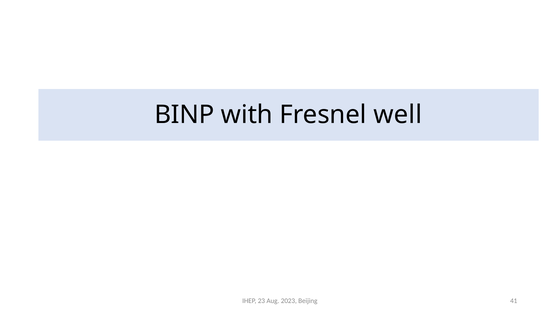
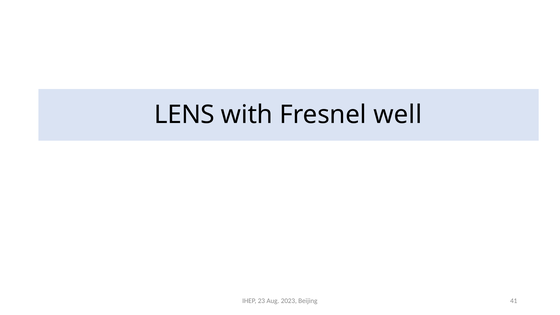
BINP: BINP -> LENS
